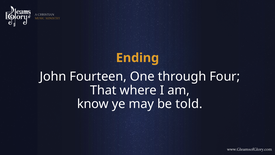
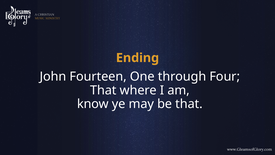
be told: told -> that
